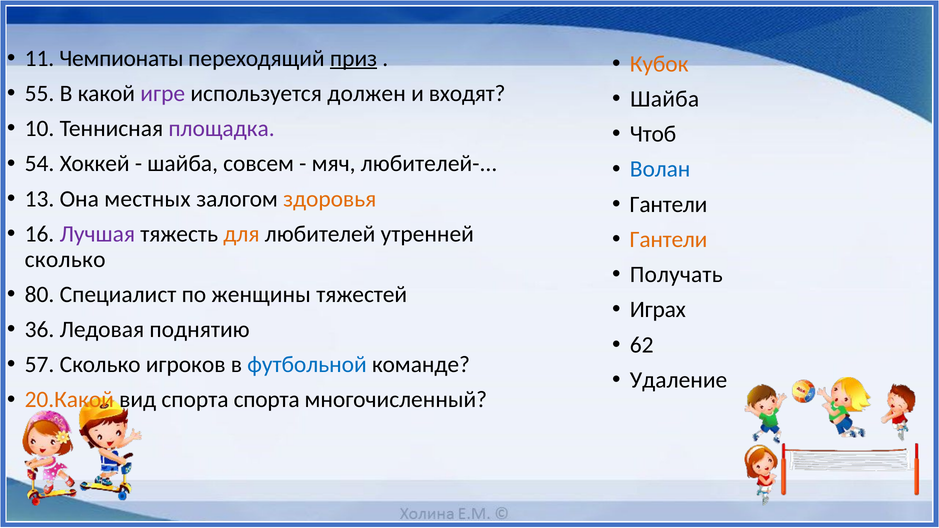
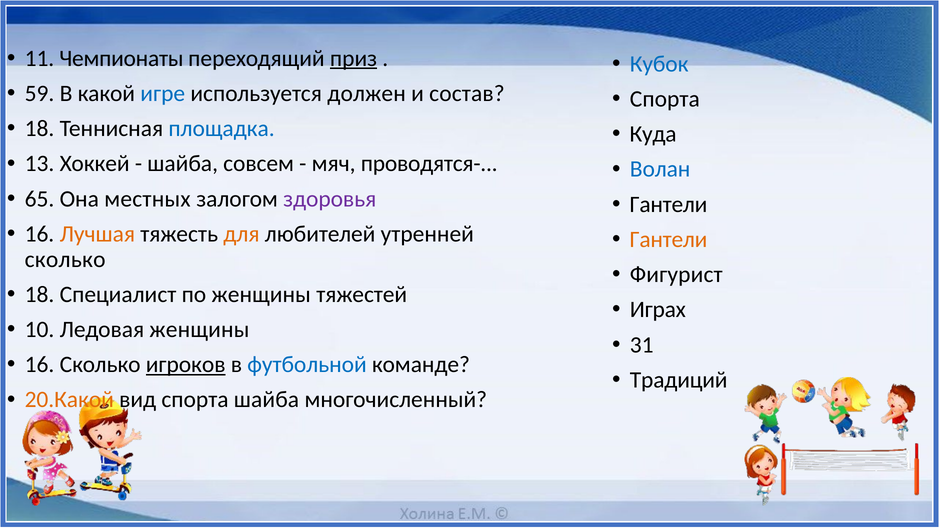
Кубок colour: orange -> blue
55: 55 -> 59
игре colour: purple -> blue
входят: входят -> состав
Шайба at (665, 99): Шайба -> Спорта
10 at (39, 129): 10 -> 18
площадка colour: purple -> blue
Чтоб: Чтоб -> Куда
54: 54 -> 13
любителей-: любителей- -> проводятся-
13: 13 -> 65
здоровья colour: orange -> purple
Лучшая colour: purple -> orange
Получать: Получать -> Фигурист
80 at (39, 294): 80 -> 18
36: 36 -> 10
Ледовая поднятию: поднятию -> женщины
62: 62 -> 31
57 at (39, 365): 57 -> 16
игроков underline: none -> present
Удаление: Удаление -> Традиций
спорта спорта: спорта -> шайба
